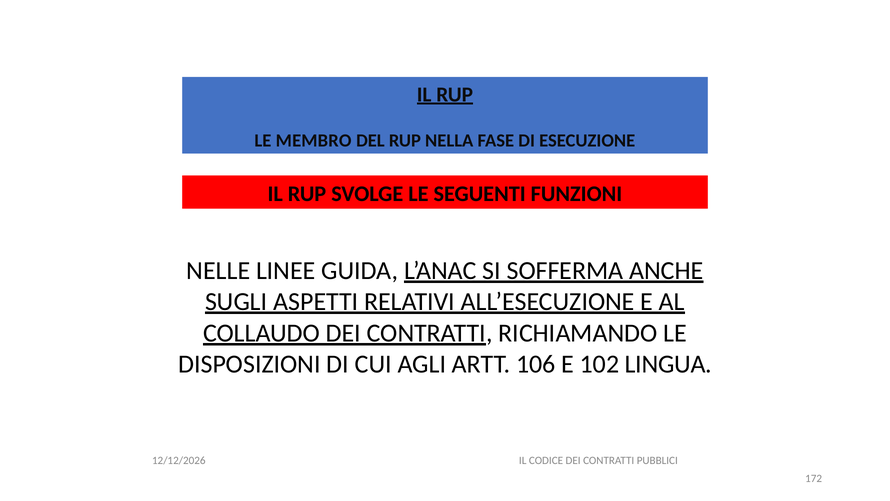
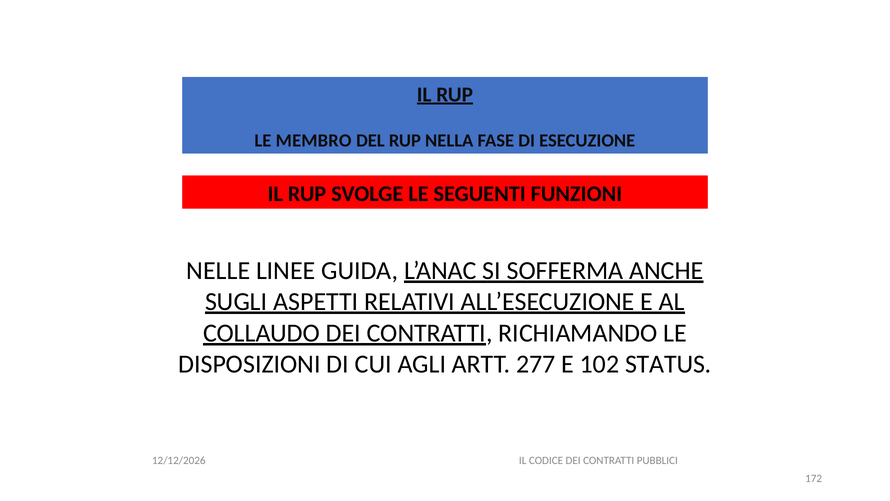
106: 106 -> 277
LINGUA: LINGUA -> STATUS
